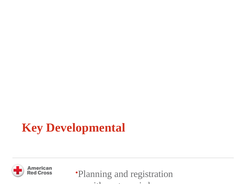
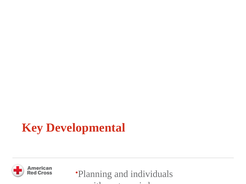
registration: registration -> individuals
